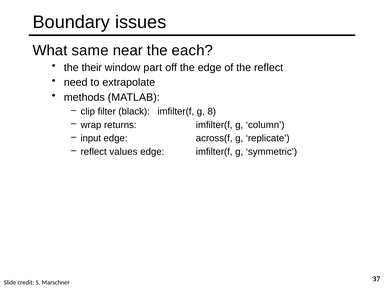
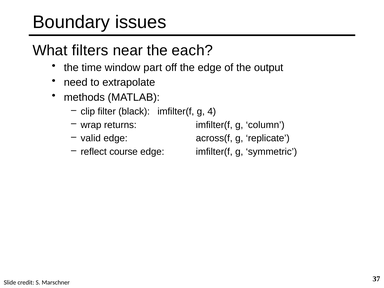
same: same -> filters
their: their -> time
the reflect: reflect -> output
8: 8 -> 4
input: input -> valid
values: values -> course
